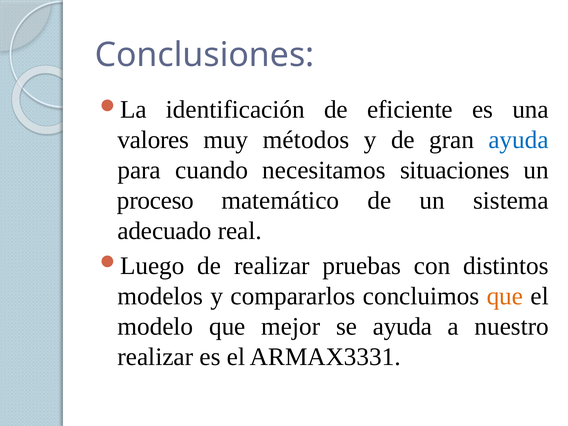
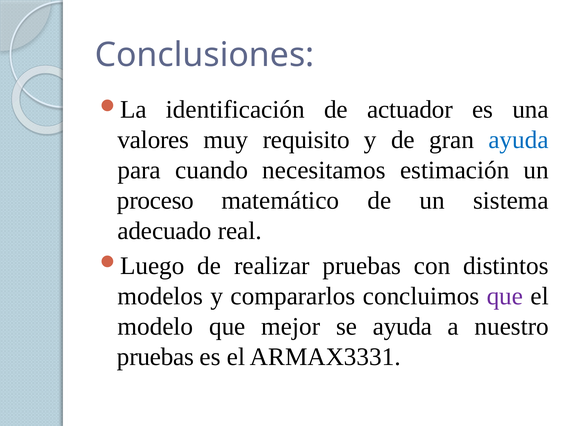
eficiente: eficiente -> actuador
métodos: métodos -> requisito
situaciones: situaciones -> estimación
que at (505, 296) colour: orange -> purple
realizar at (155, 357): realizar -> pruebas
